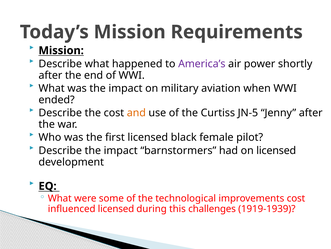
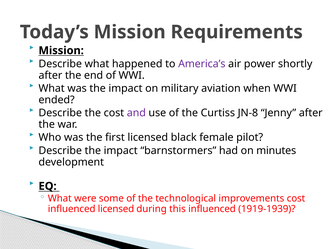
and colour: orange -> purple
JN-5: JN-5 -> JN-8
on licensed: licensed -> minutes
this challenges: challenges -> influenced
